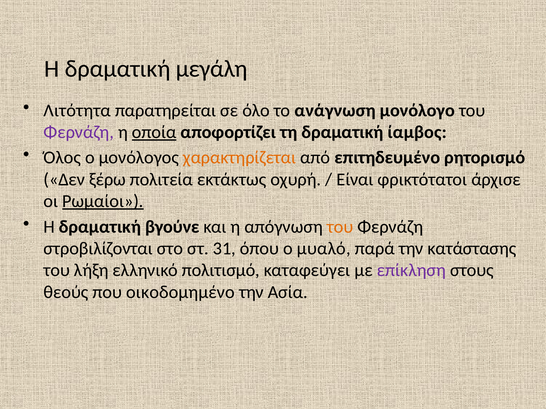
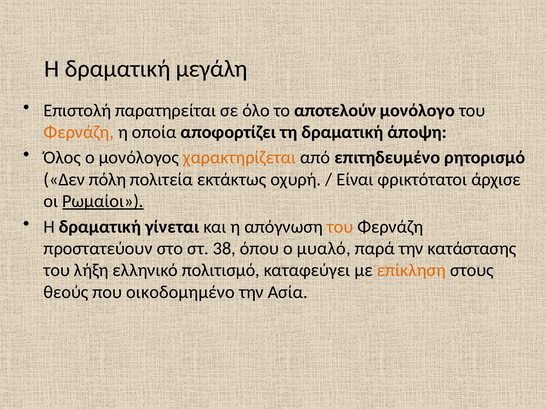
Λιτότητα: Λιτότητα -> Επιστολή
ανάγνωση: ανάγνωση -> αποτελούν
Φερνάζη at (79, 132) colour: purple -> orange
οποία underline: present -> none
ίαμβος: ίαμβος -> άποψη
ξέρω: ξέρω -> πόλη
βγούνε: βγούνε -> γίνεται
στροβιλίζονται: στροβιλίζονται -> προστατεύουν
31: 31 -> 38
επίκληση colour: purple -> orange
